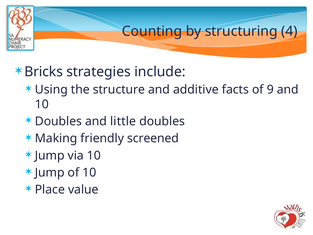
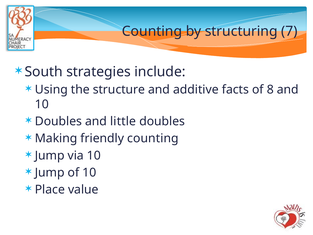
4: 4 -> 7
Bricks: Bricks -> South
9: 9 -> 8
friendly screened: screened -> counting
